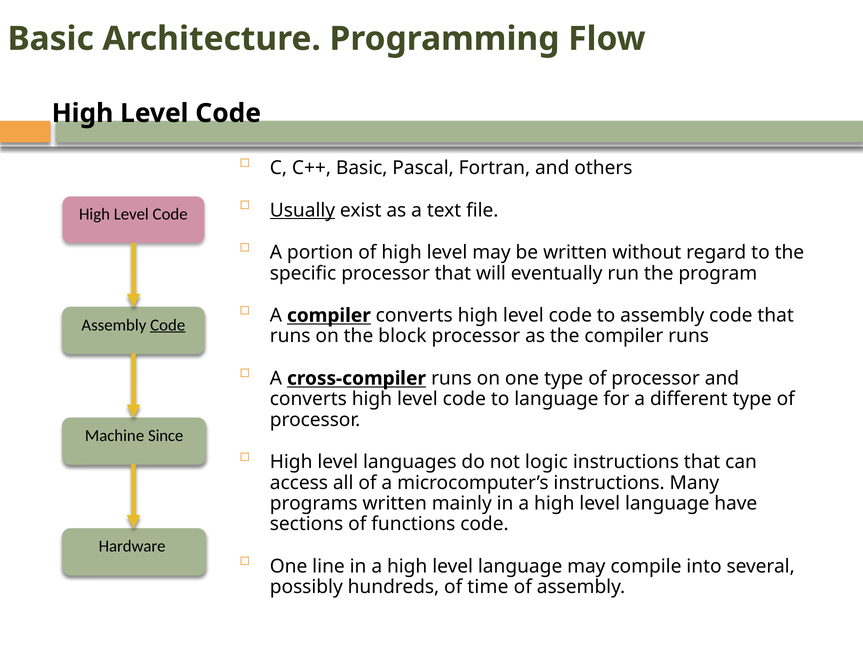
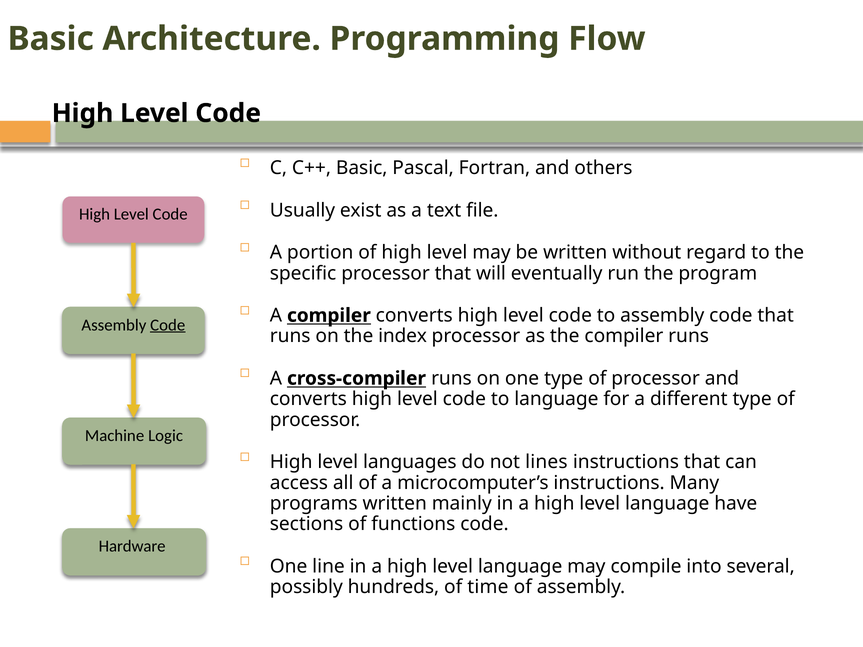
Usually underline: present -> none
block: block -> index
Since: Since -> Logic
logic: logic -> lines
